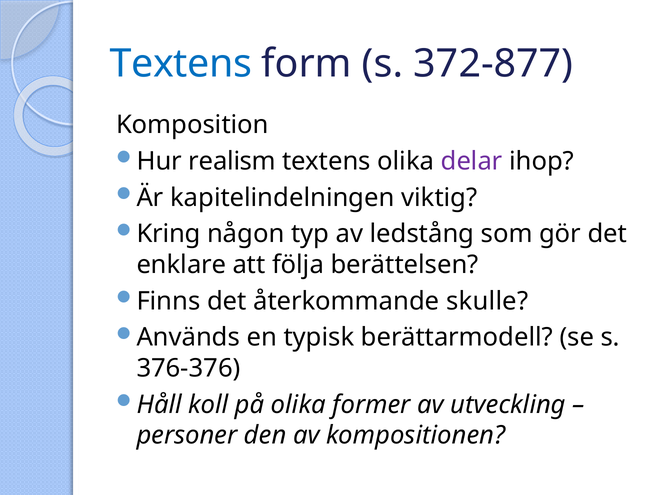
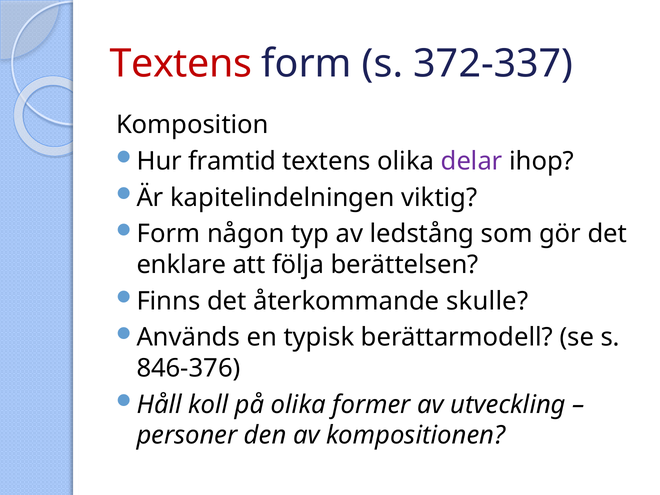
Textens at (181, 64) colour: blue -> red
372-877: 372-877 -> 372-337
realism: realism -> framtid
Kring at (169, 234): Kring -> Form
376-376: 376-376 -> 846-376
